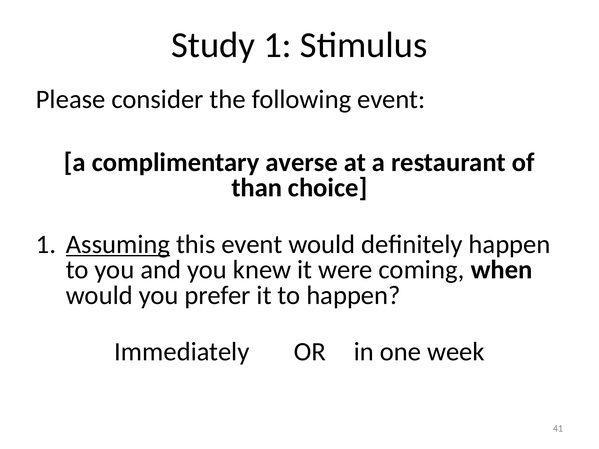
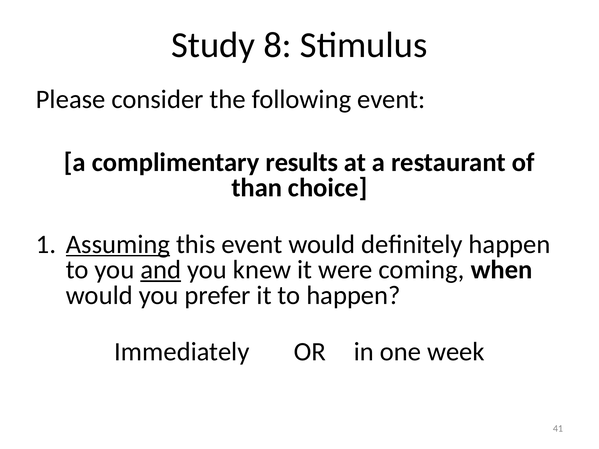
Study 1: 1 -> 8
averse: averse -> results
and underline: none -> present
